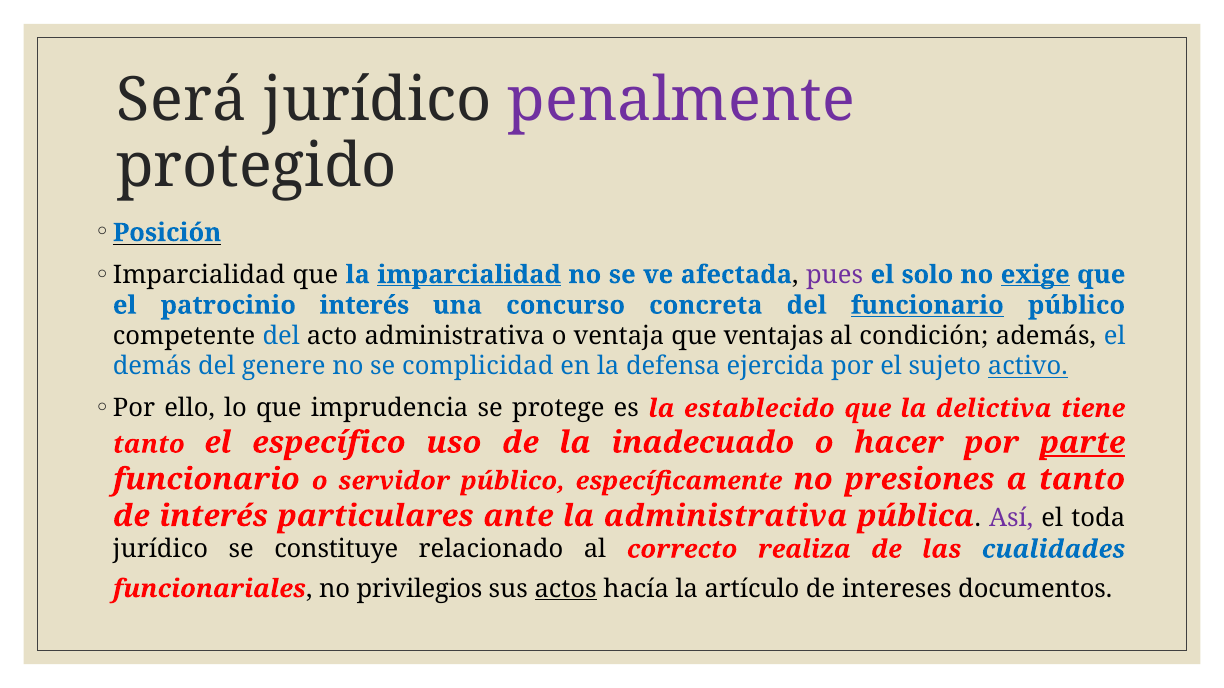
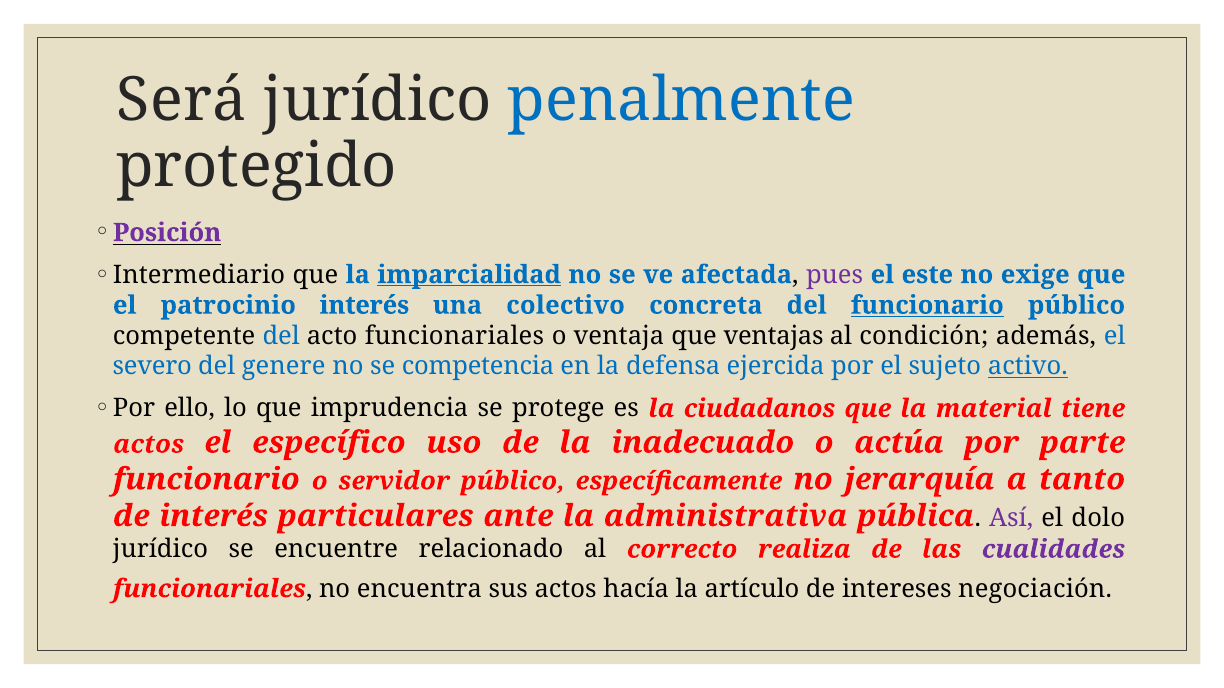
penalmente colour: purple -> blue
Posición colour: blue -> purple
Imparcialidad at (199, 275): Imparcialidad -> Intermediario
solo: solo -> este
exige underline: present -> none
concurso: concurso -> colectivo
acto administrativa: administrativa -> funcionariales
demás: demás -> severo
complicidad: complicidad -> competencia
establecido: establecido -> ciudadanos
delictiva: delictiva -> material
tanto at (149, 445): tanto -> actos
hacer: hacer -> actúa
parte underline: present -> none
presiones: presiones -> jerarquía
toda: toda -> dolo
constituye: constituye -> encuentre
cualidades colour: blue -> purple
privilegios: privilegios -> encuentra
actos at (566, 589) underline: present -> none
documentos: documentos -> negociación
